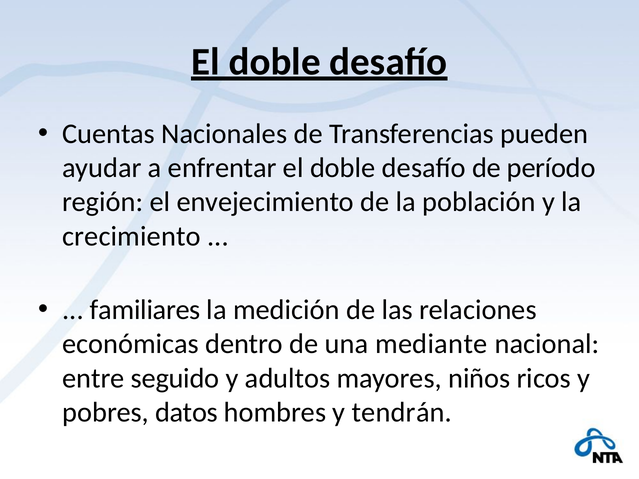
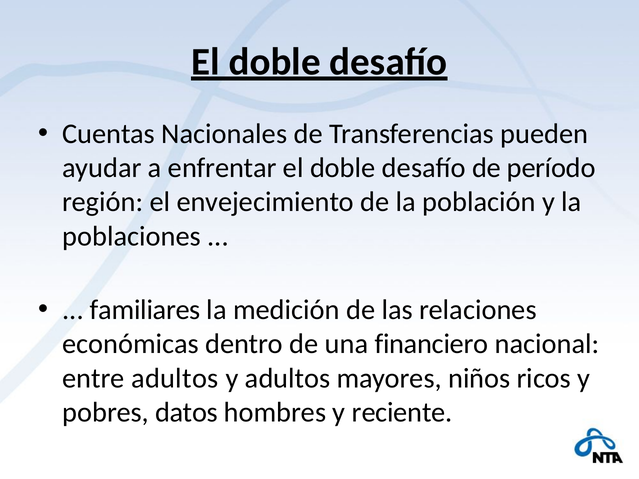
crecimiento: crecimiento -> poblaciones
mediante: mediante -> financiero
entre seguido: seguido -> adultos
tendrán: tendrán -> reciente
